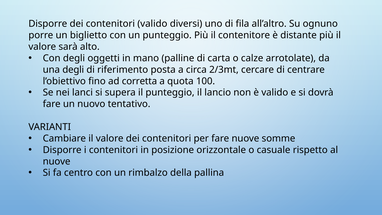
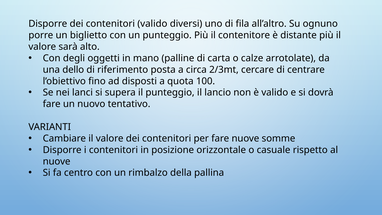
una degli: degli -> dello
corretta: corretta -> disposti
